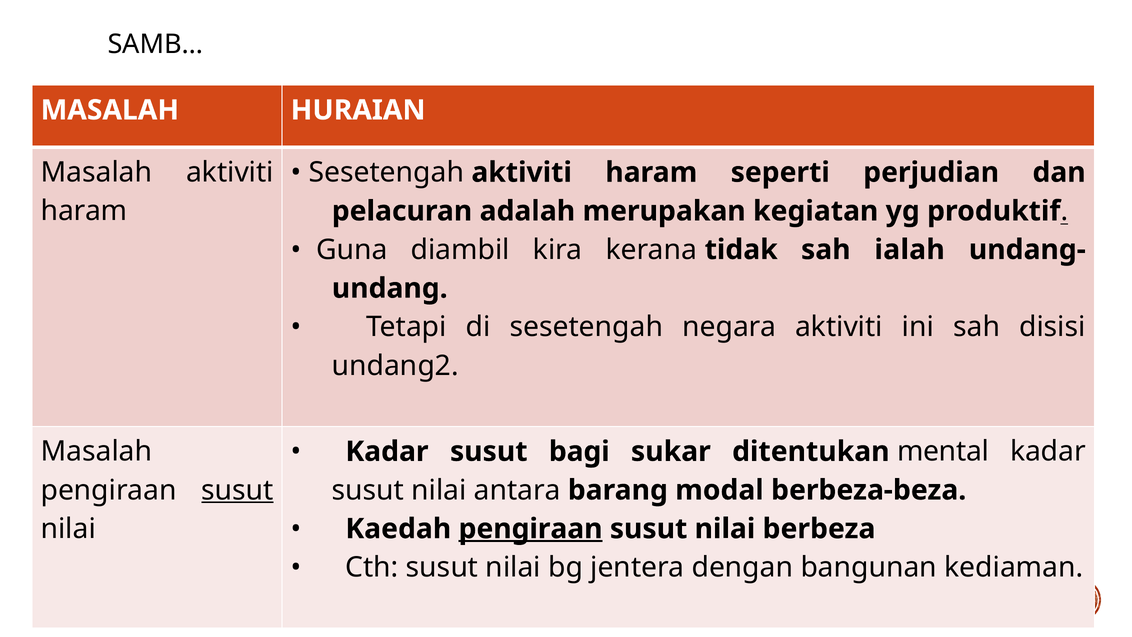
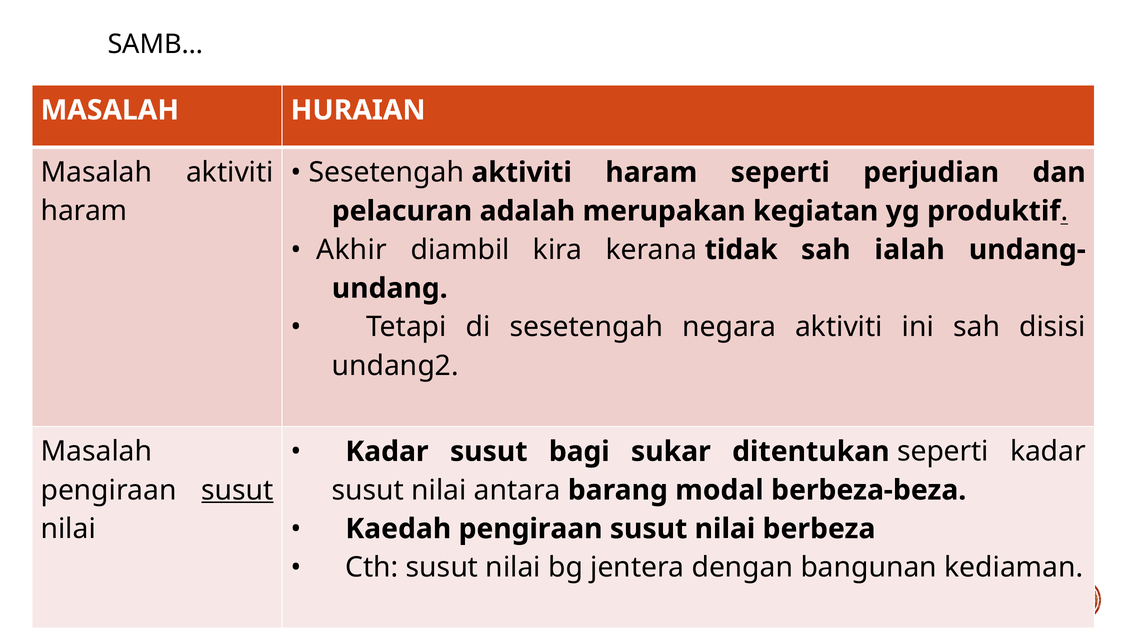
Guna: Guna -> Akhir
ditentukan mental: mental -> seperti
pengiraan at (531, 529) underline: present -> none
